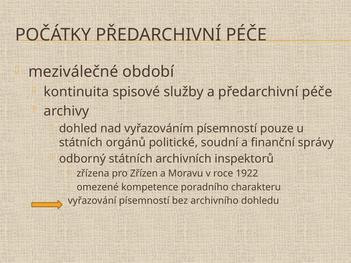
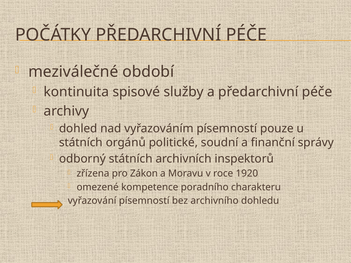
Zřízen: Zřízen -> Zákon
1922: 1922 -> 1920
